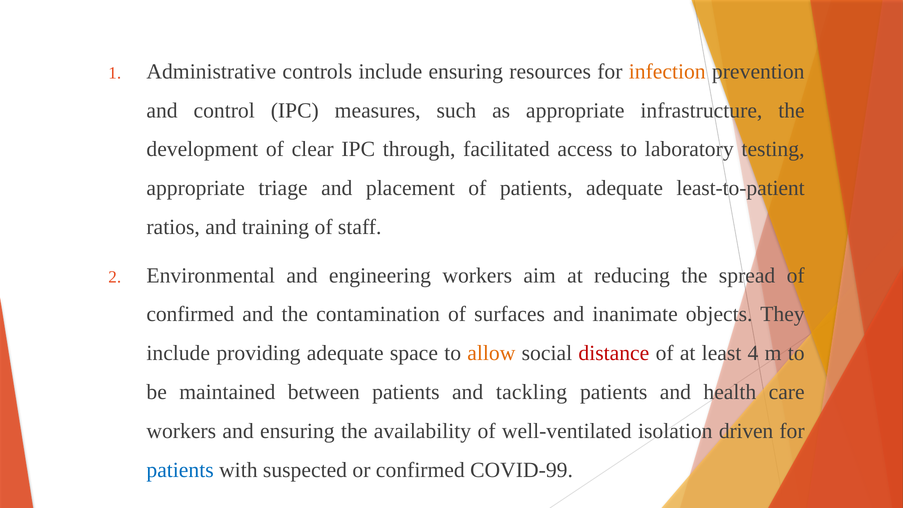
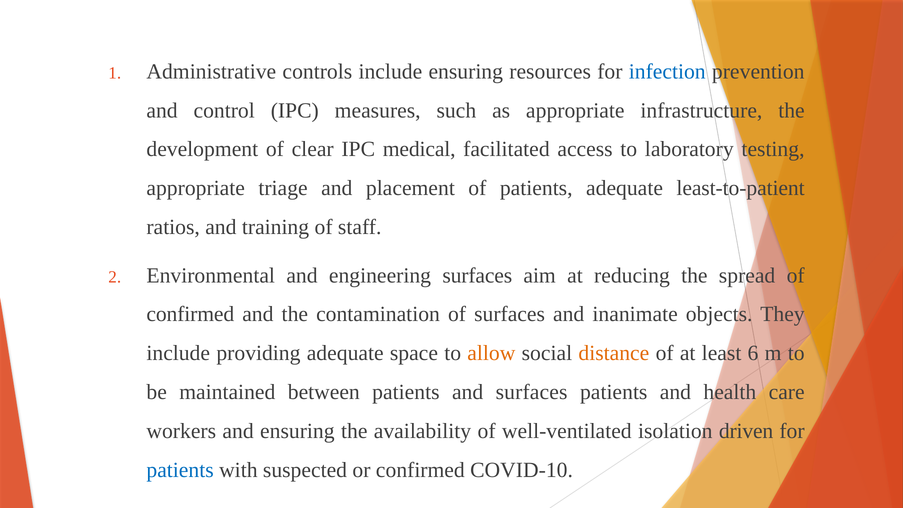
infection colour: orange -> blue
through: through -> medical
engineering workers: workers -> surfaces
distance colour: red -> orange
4: 4 -> 6
and tackling: tackling -> surfaces
COVID-99: COVID-99 -> COVID-10
